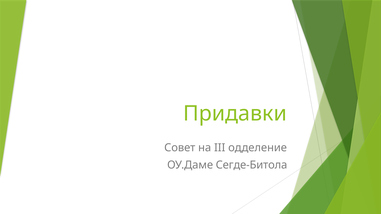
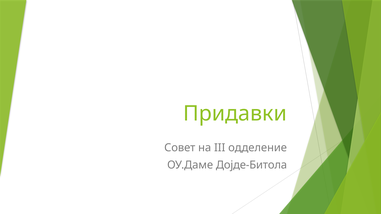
Сегде-Битола: Сегде-Битола -> Дојде-Битола
